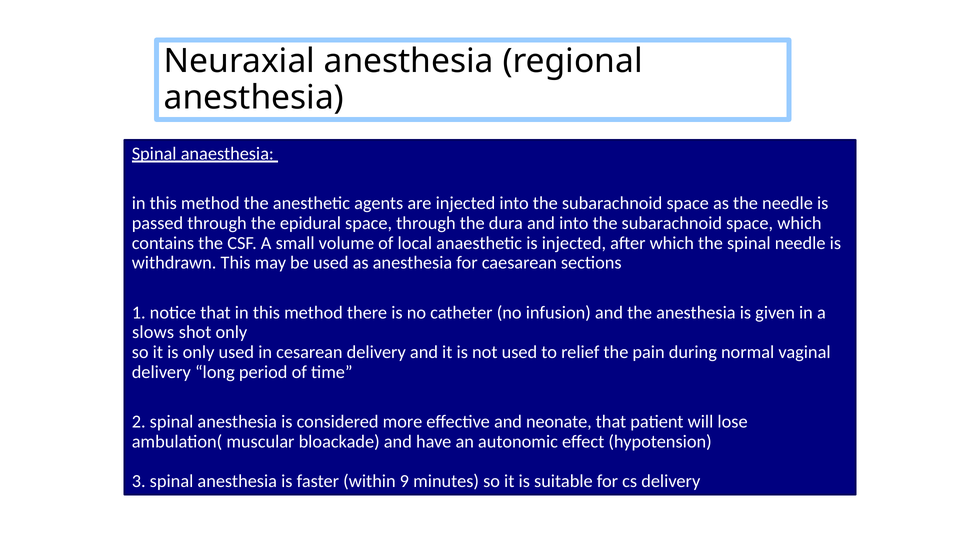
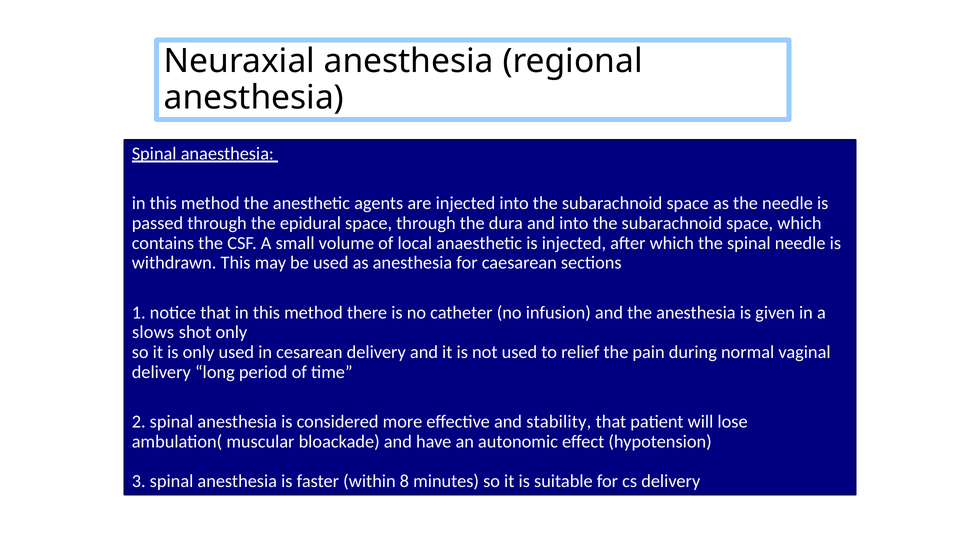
neonate: neonate -> stability
9: 9 -> 8
